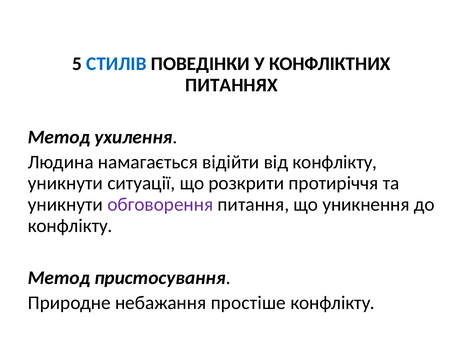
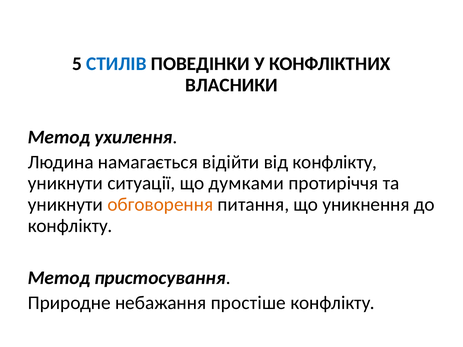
ПИТАННЯХ: ПИТАННЯХ -> ВЛАСНИКИ
розкрити: розкрити -> думками
обговорення colour: purple -> orange
